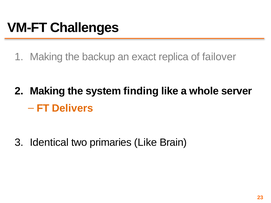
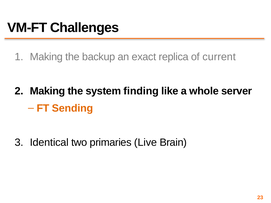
failover: failover -> current
Delivers: Delivers -> Sending
primaries Like: Like -> Live
